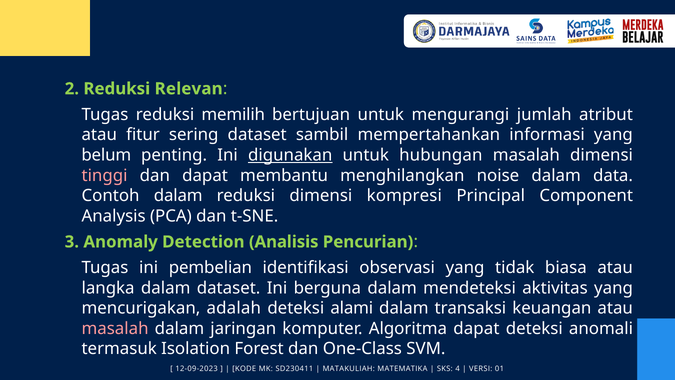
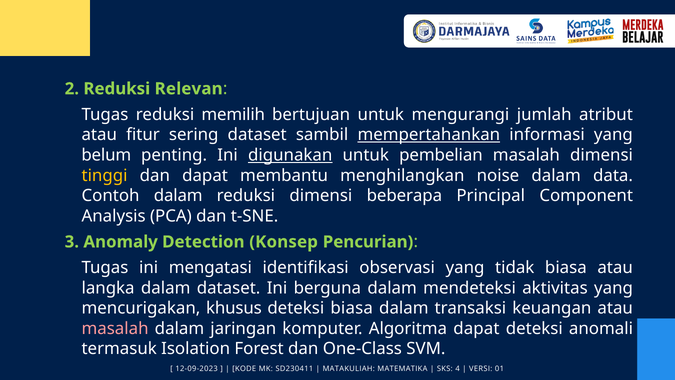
mempertahankan underline: none -> present
hubungan: hubungan -> pembelian
tinggi colour: pink -> yellow
kompresi: kompresi -> beberapa
Analisis: Analisis -> Konsep
pembelian: pembelian -> mengatasi
adalah: adalah -> khusus
deteksi alami: alami -> biasa
